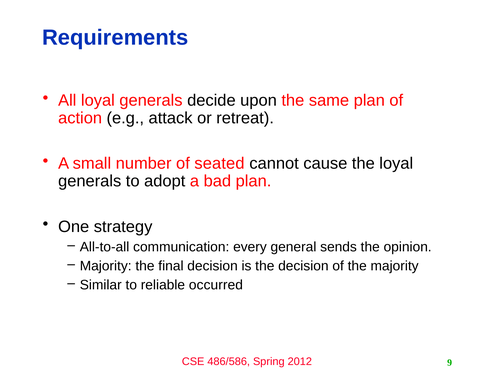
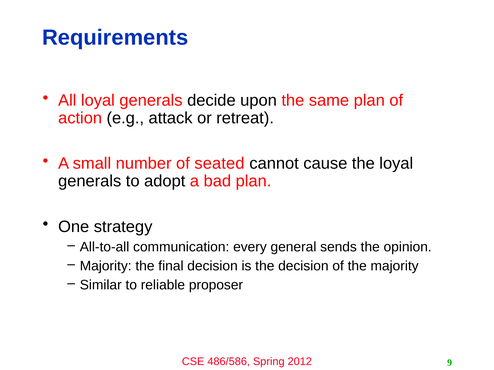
occurred: occurred -> proposer
